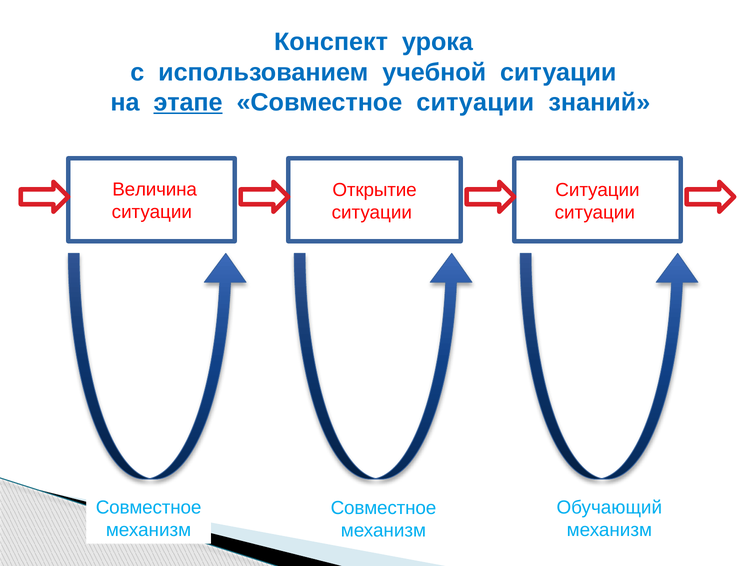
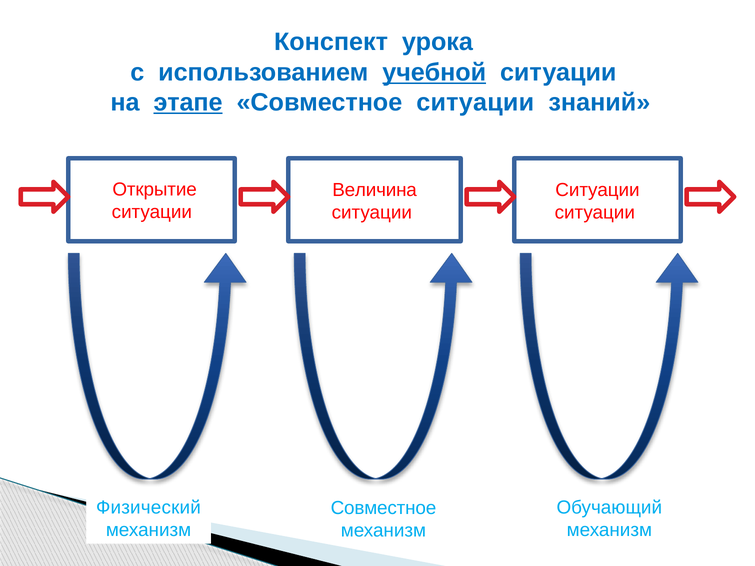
учебной underline: none -> present
Величина: Величина -> Открытие
Открытие: Открытие -> Величина
Совместное at (149, 508): Совместное -> Физический
